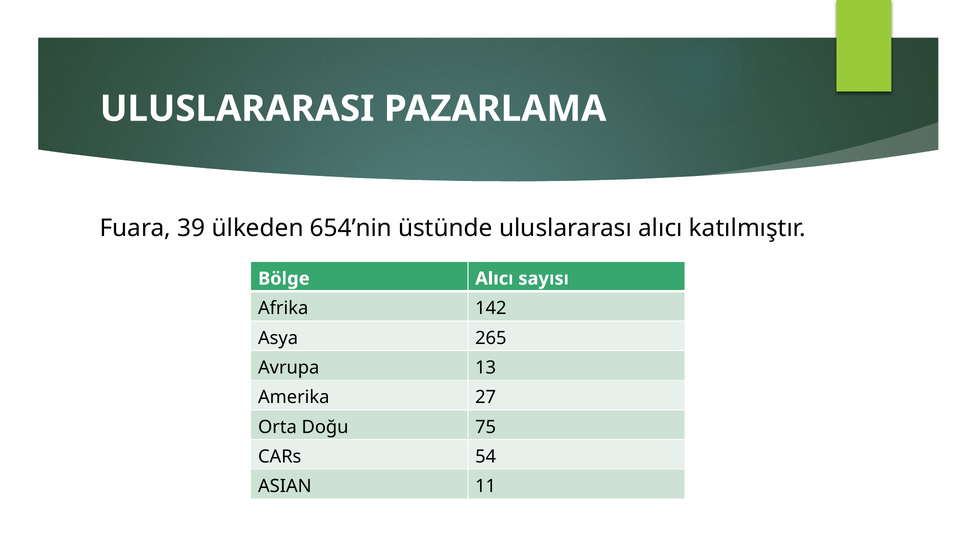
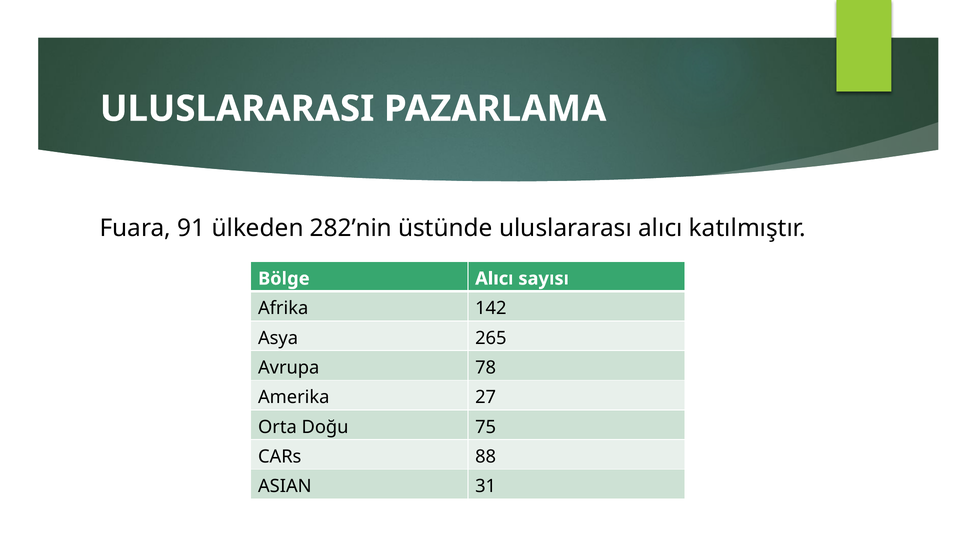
39: 39 -> 91
654’nin: 654’nin -> 282’nin
13: 13 -> 78
54: 54 -> 88
11: 11 -> 31
